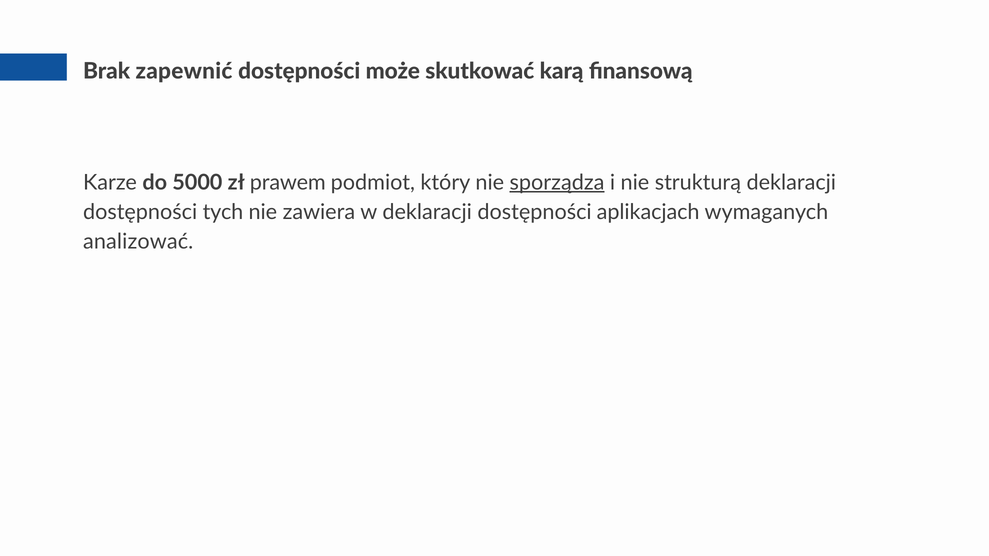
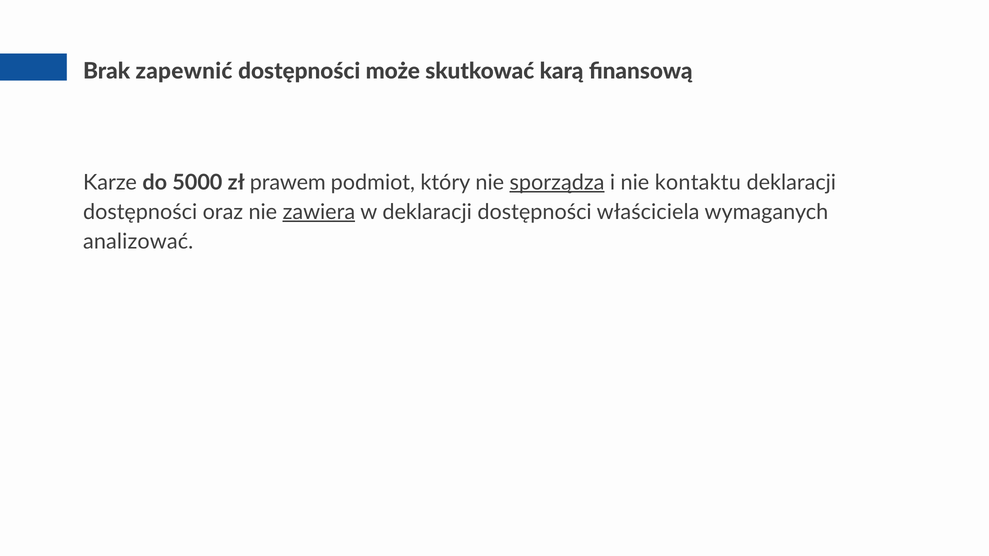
strukturą: strukturą -> kontaktu
tych: tych -> oraz
zawiera underline: none -> present
aplikacjach: aplikacjach -> właściciela
